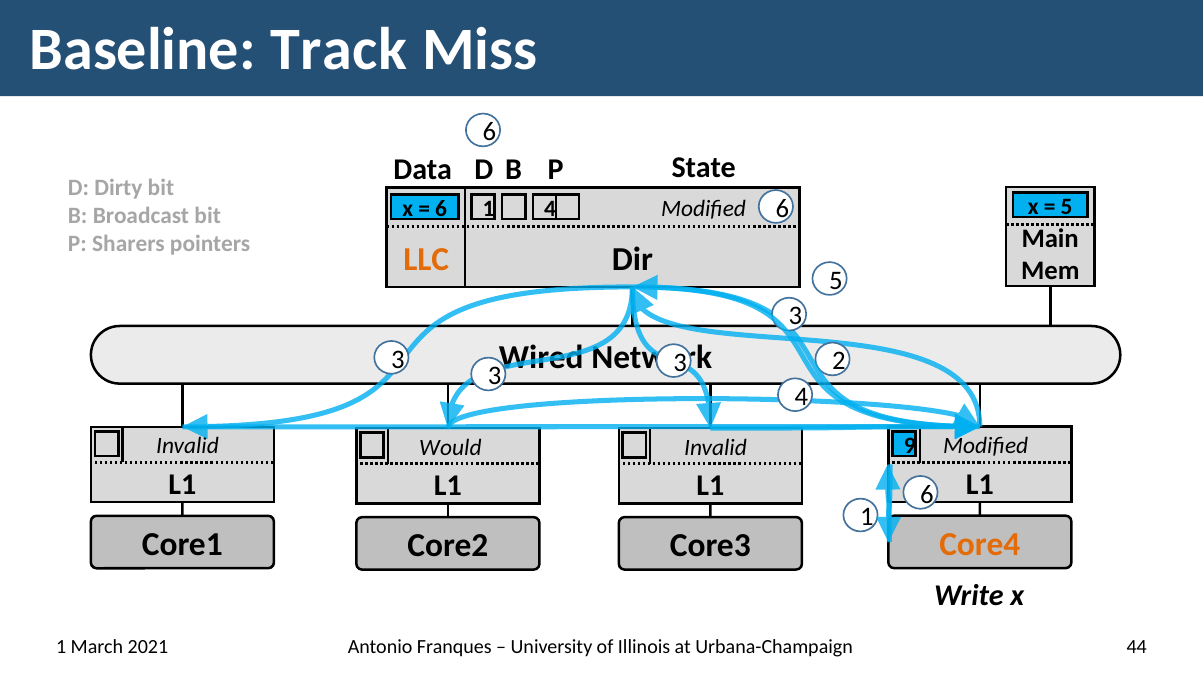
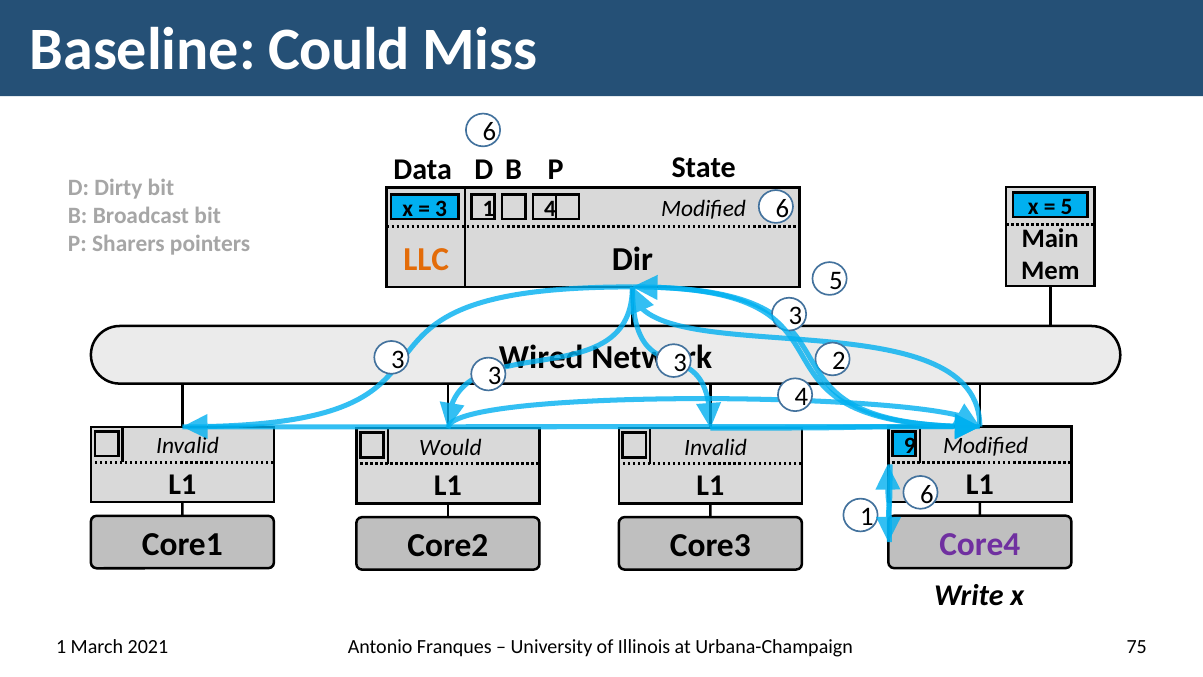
Track: Track -> Could
6 at (441, 208): 6 -> 3
Core4 colour: orange -> purple
44: 44 -> 75
